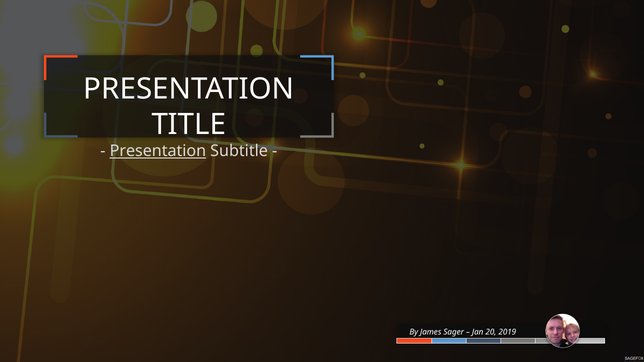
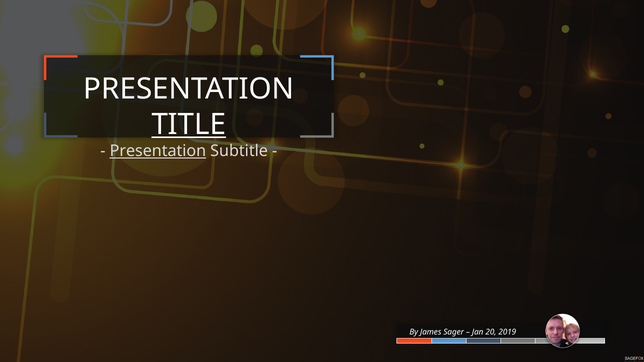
TITLE underline: none -> present
